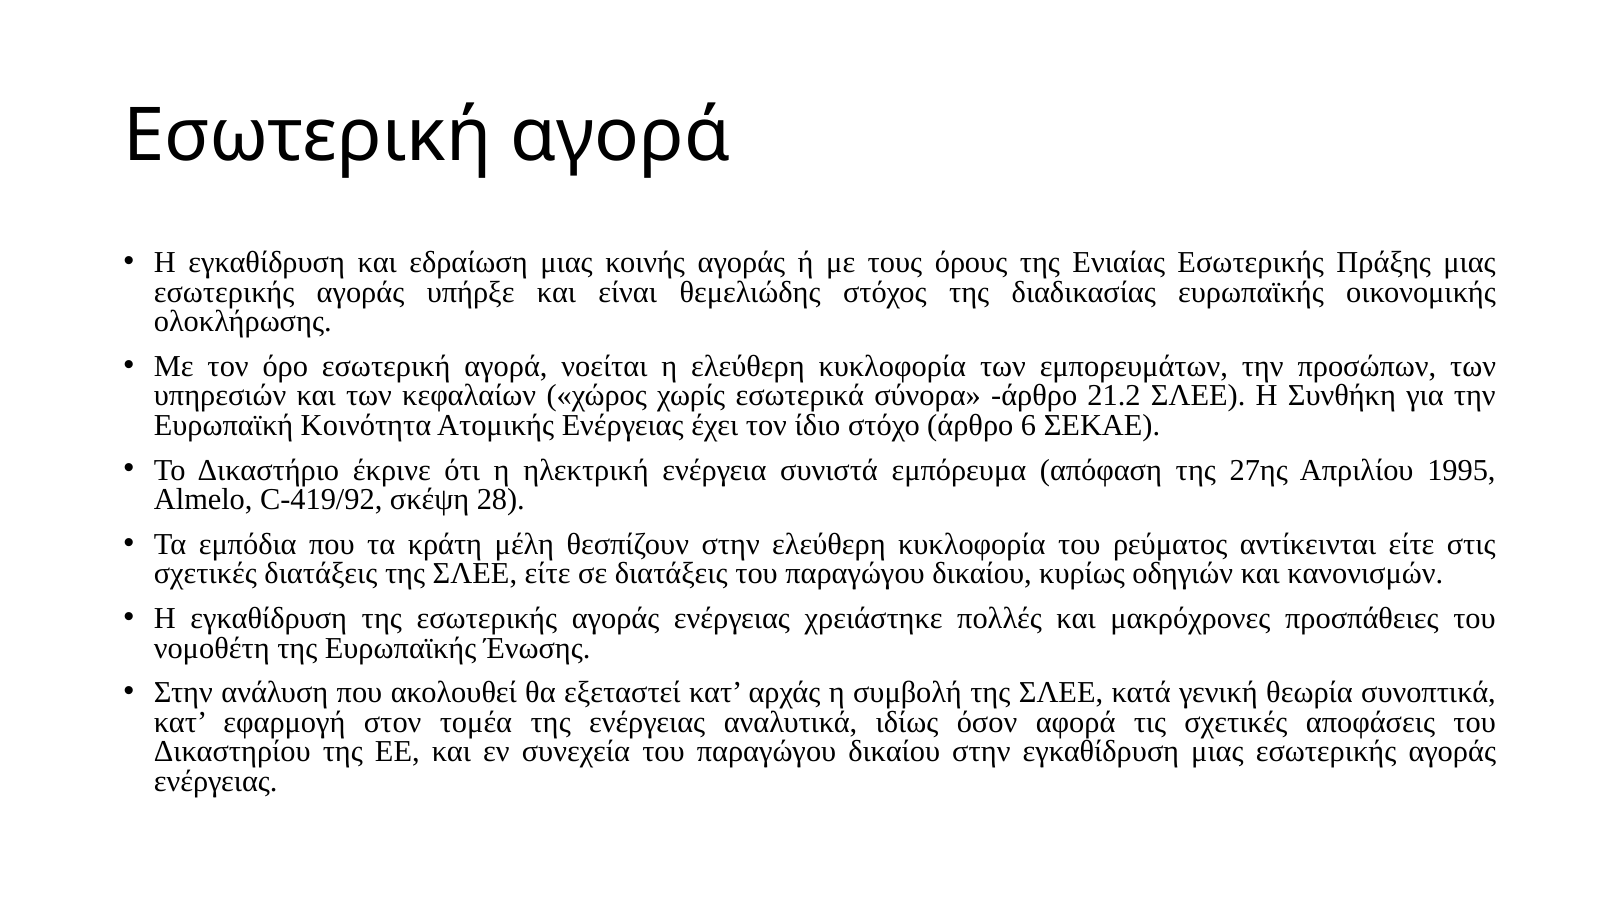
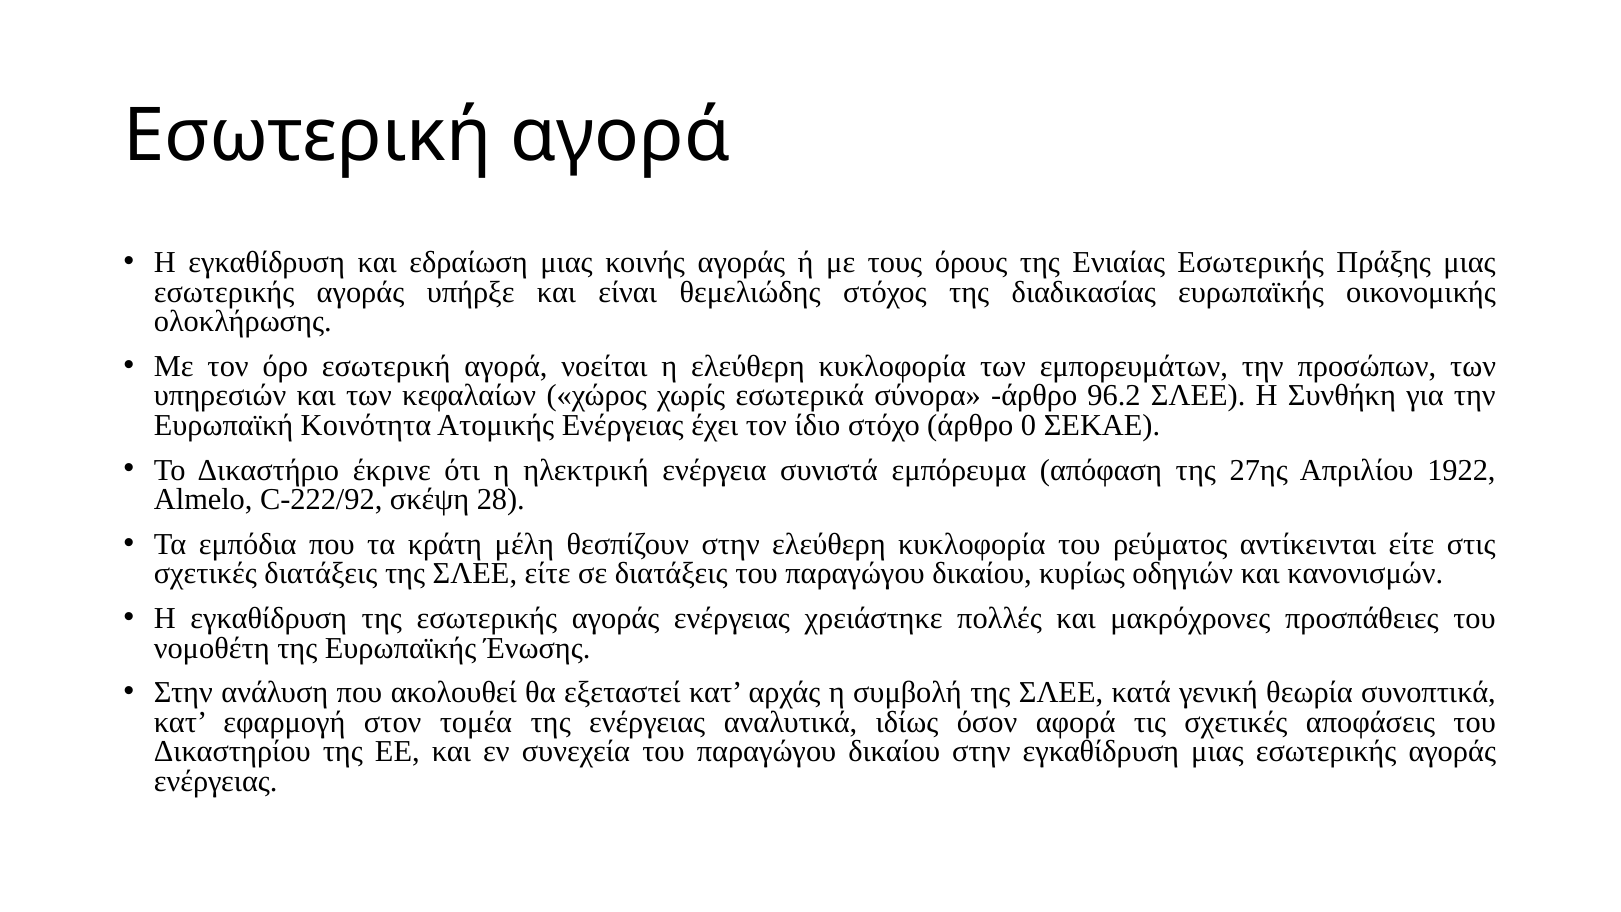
21.2: 21.2 -> 96.2
6: 6 -> 0
1995: 1995 -> 1922
C-419/92: C-419/92 -> C-222/92
